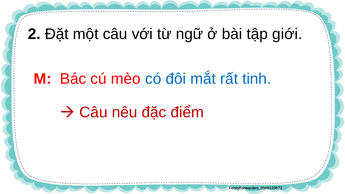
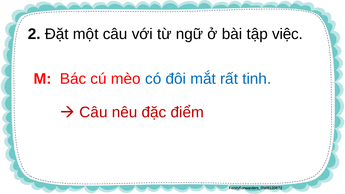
giới: giới -> việc
